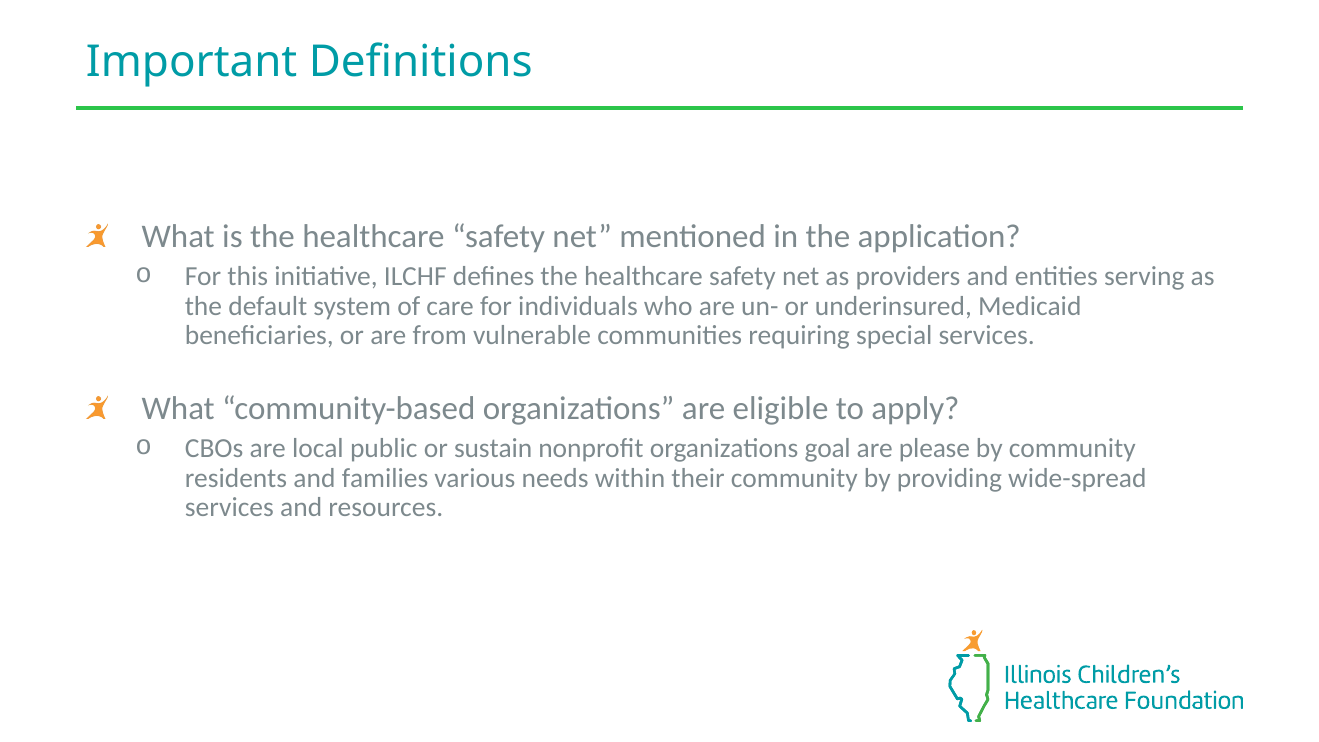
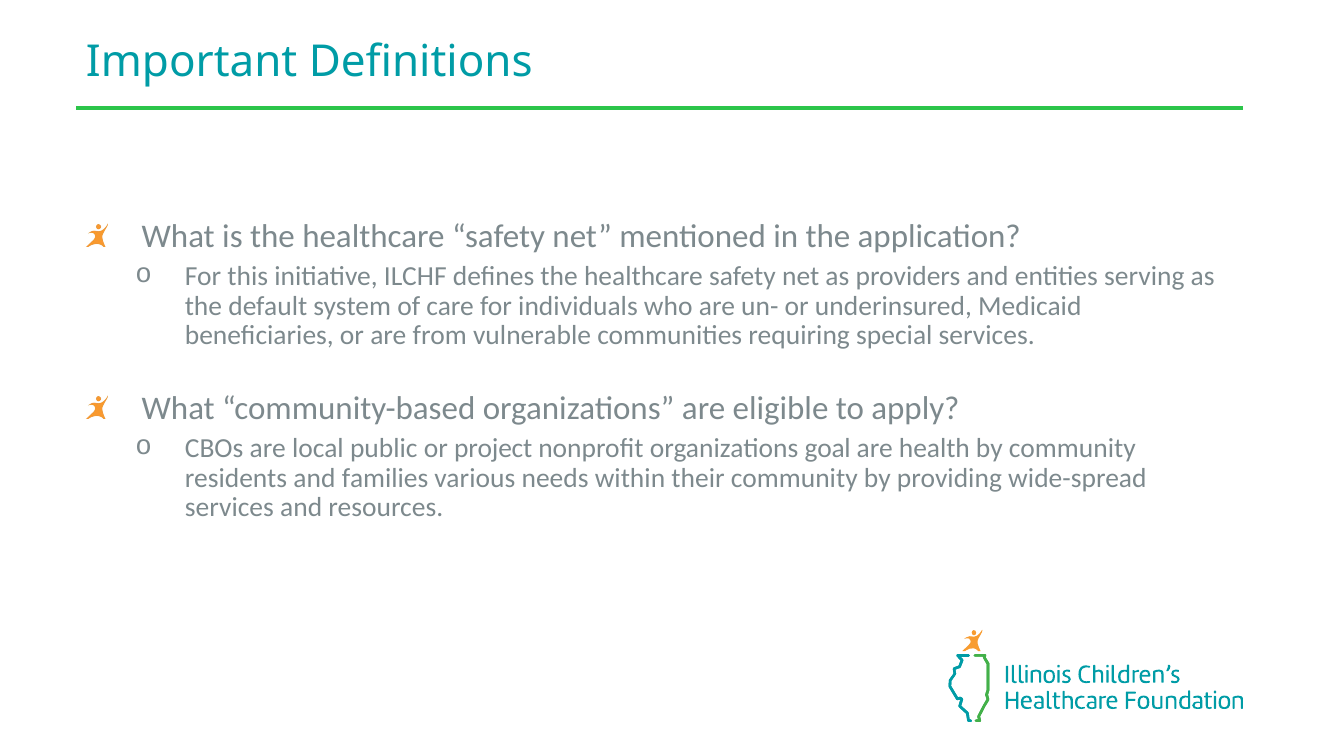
sustain: sustain -> project
please: please -> health
